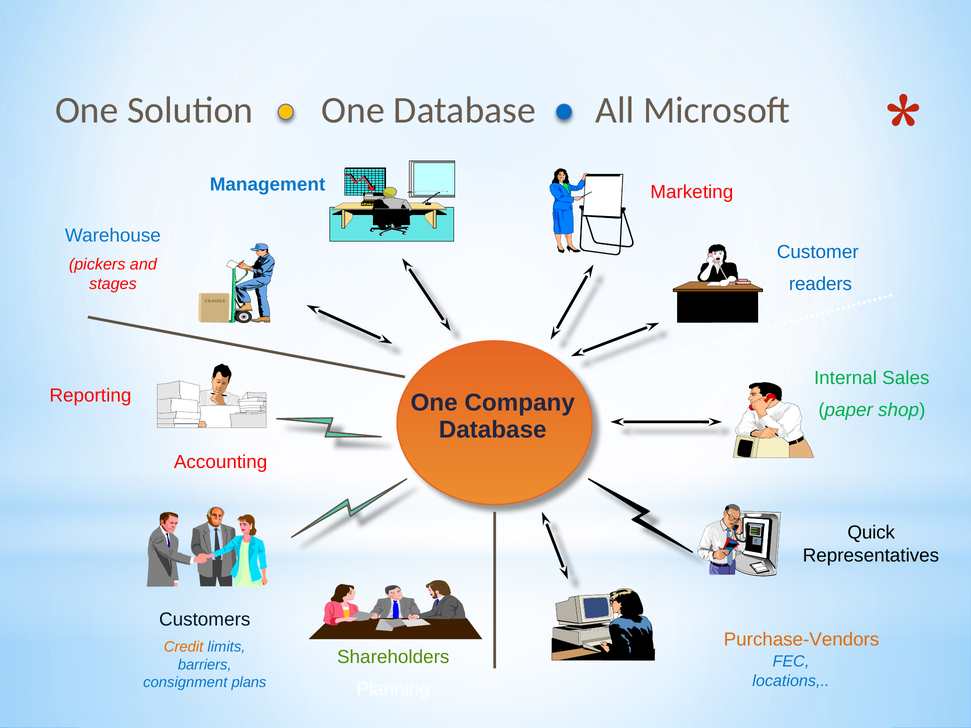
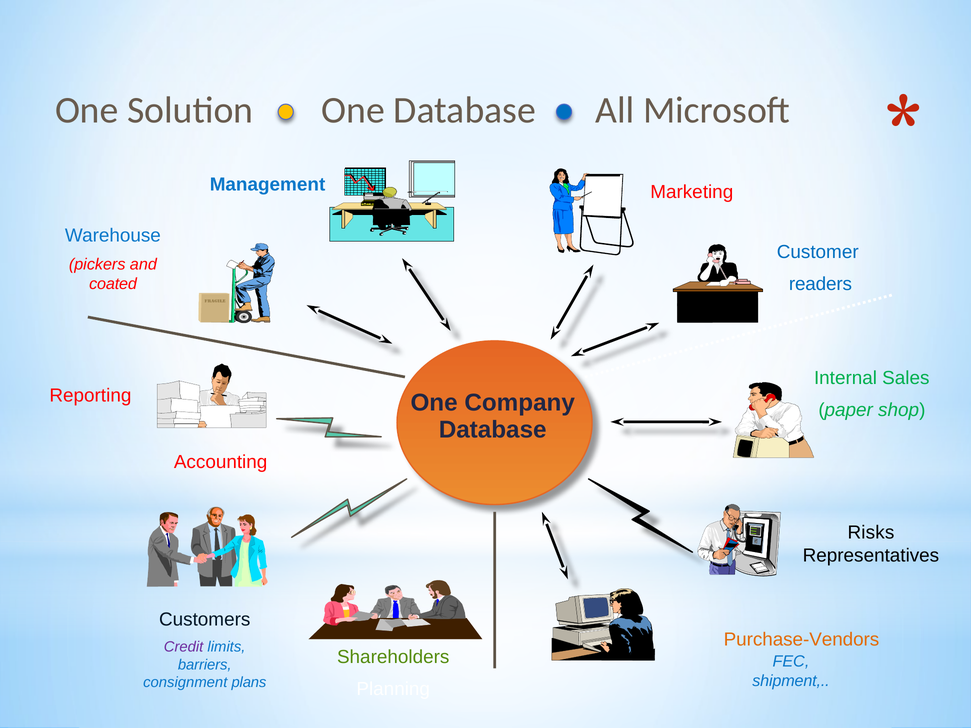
stages: stages -> coated
Quick: Quick -> Risks
Credit colour: orange -> purple
locations: locations -> shipment
